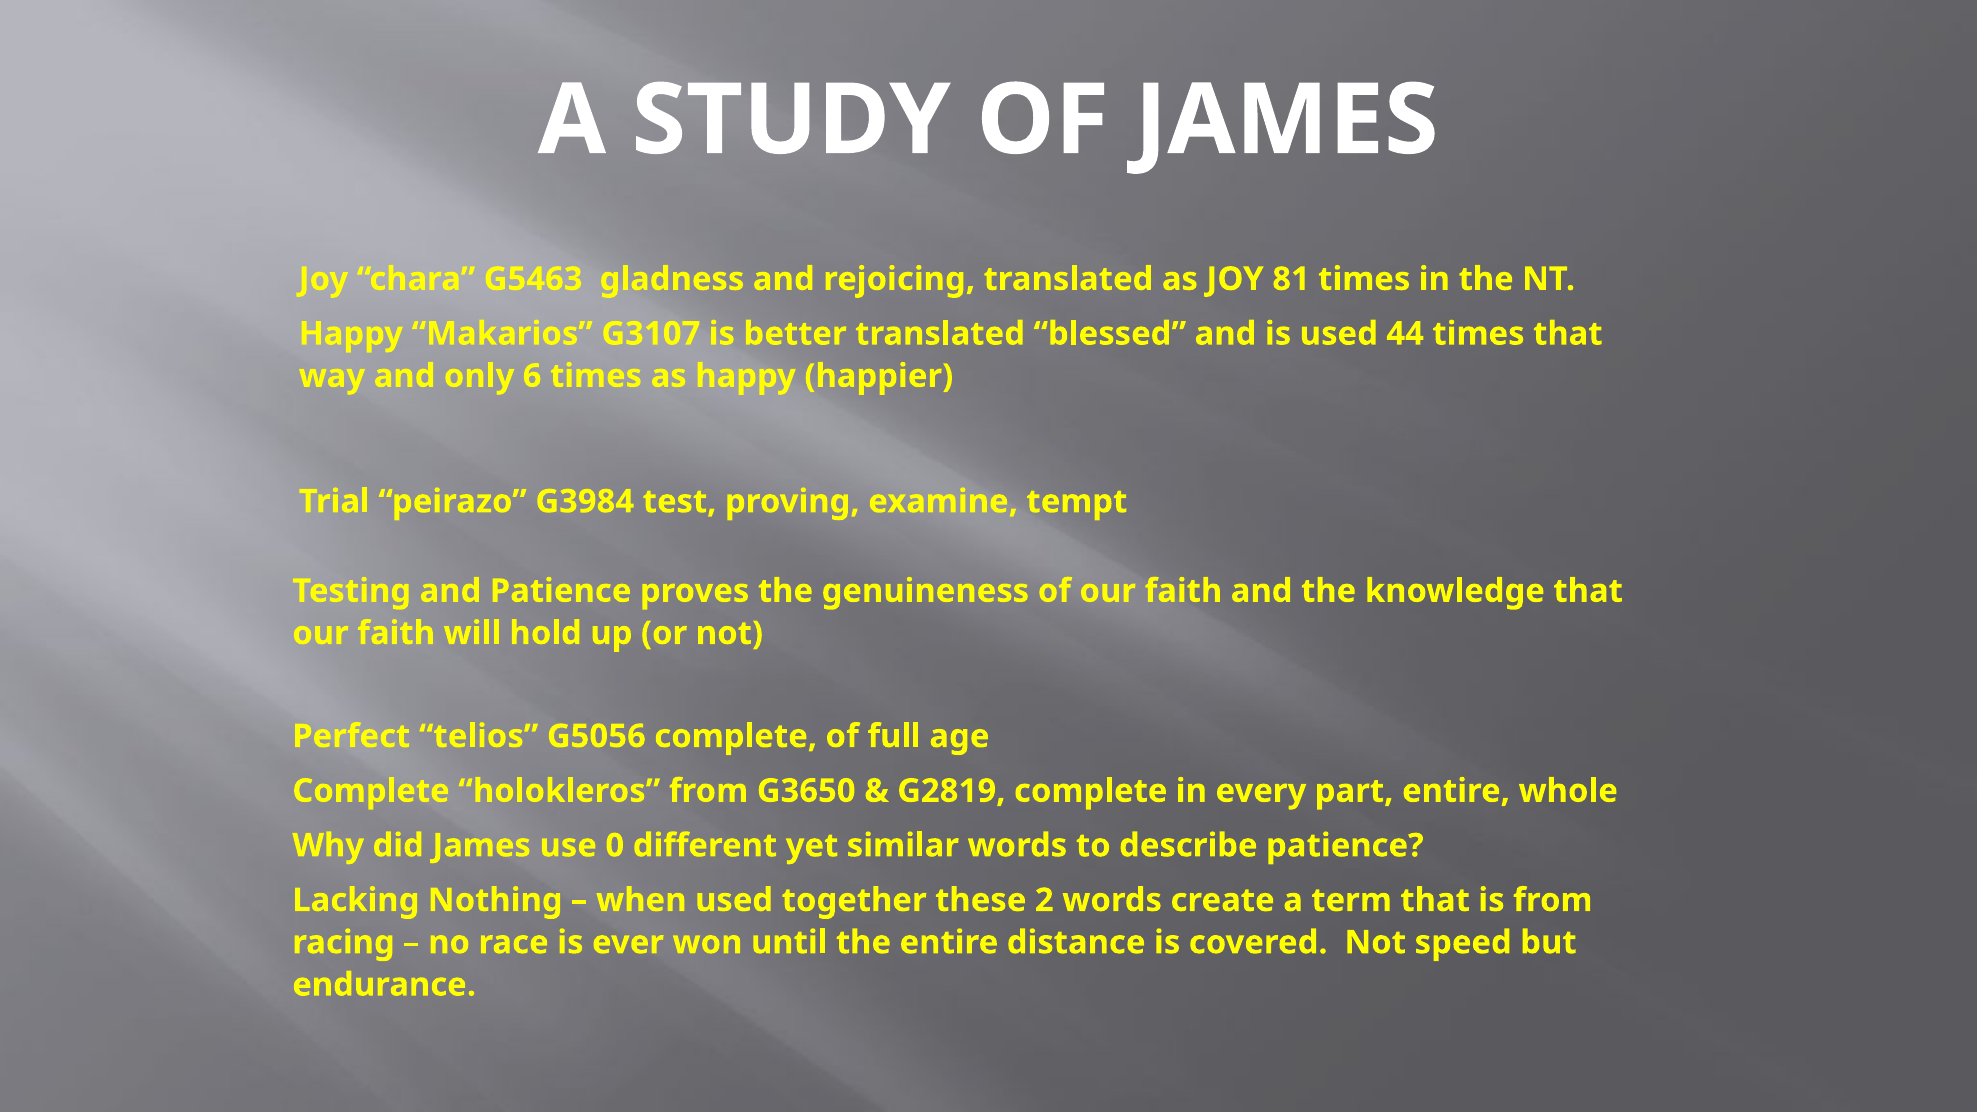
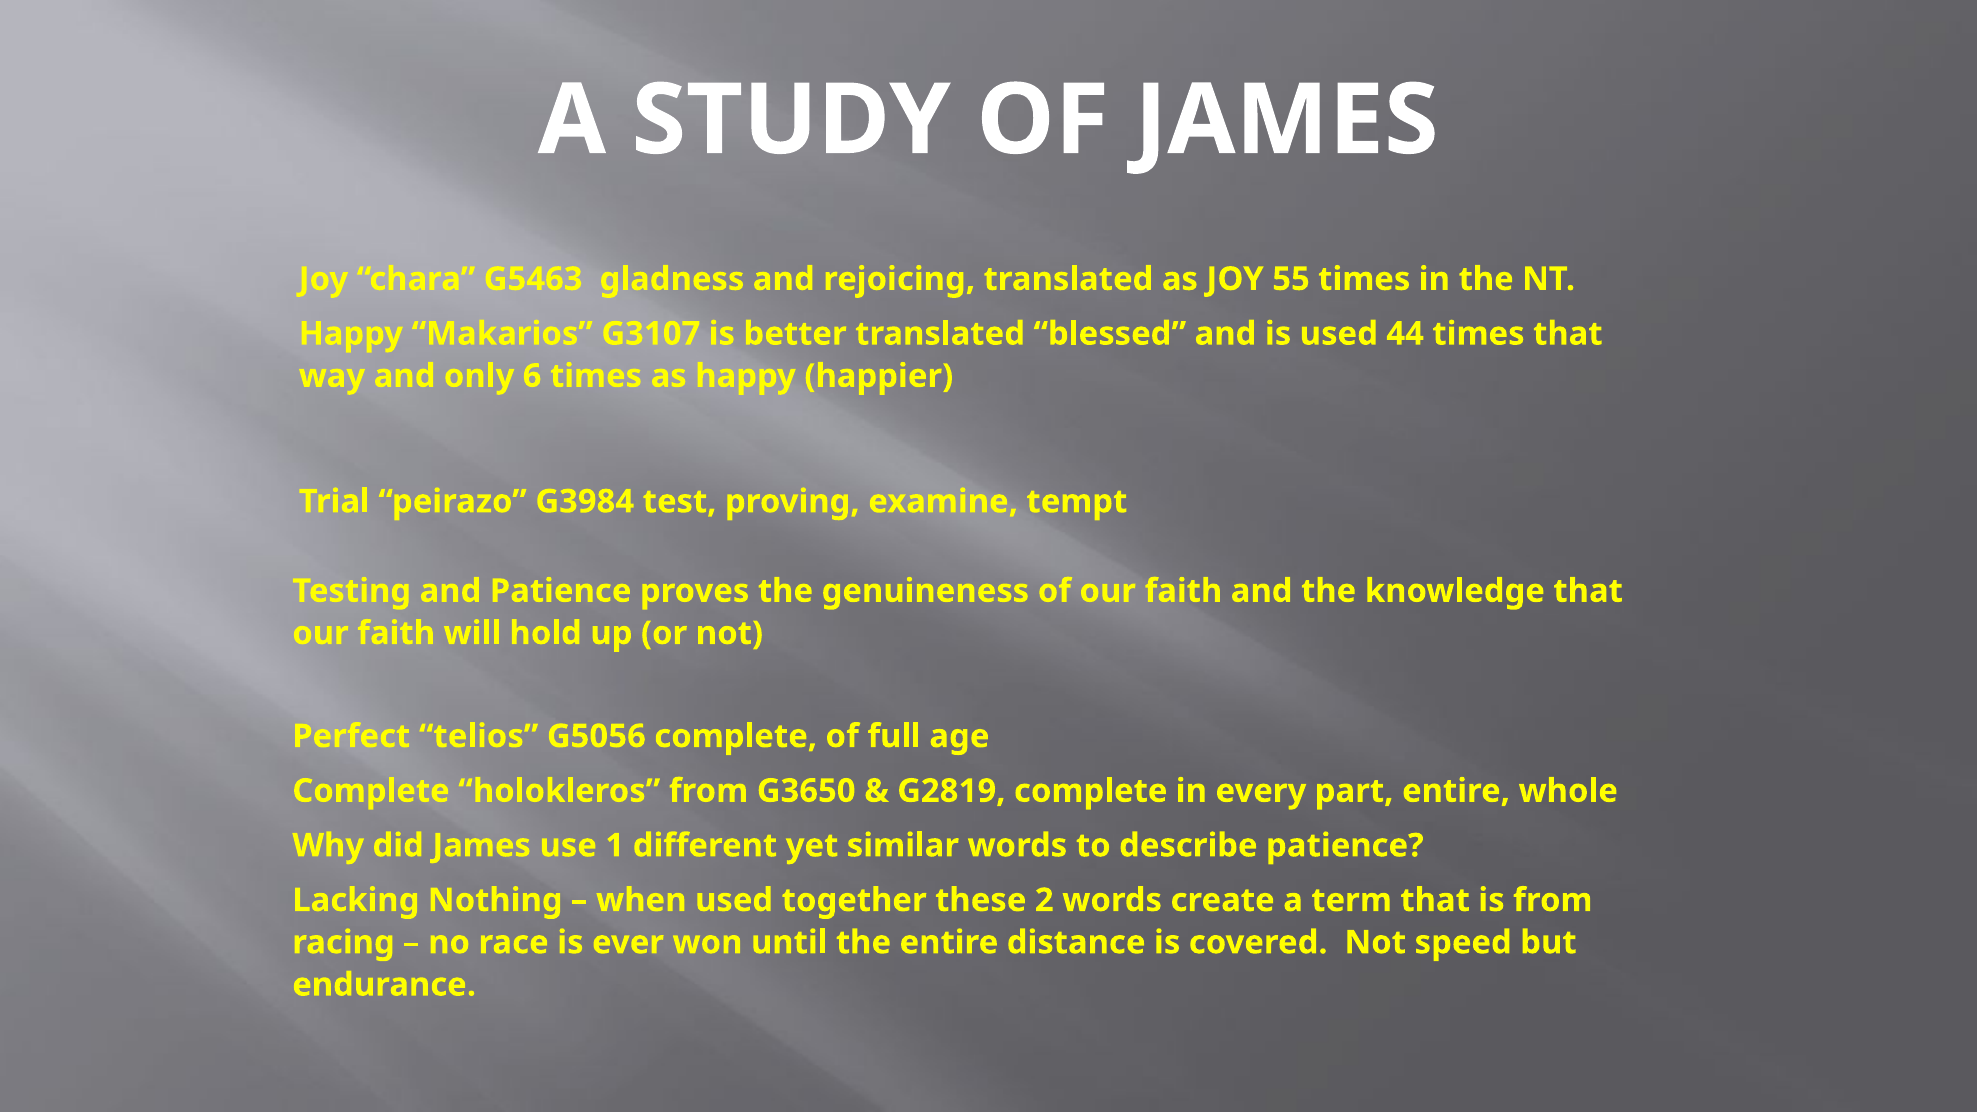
81: 81 -> 55
0: 0 -> 1
